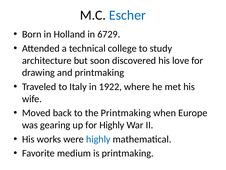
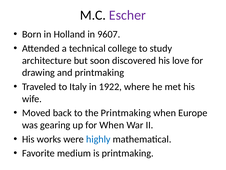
Escher colour: blue -> purple
6729: 6729 -> 9607
for Highly: Highly -> When
